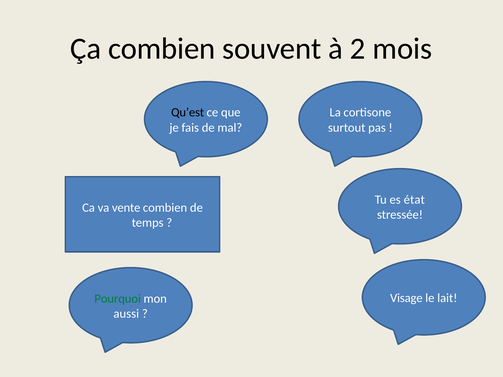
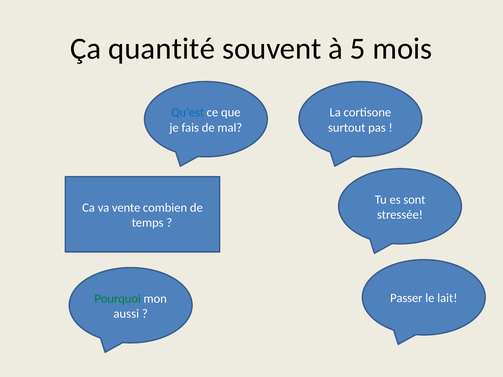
Ça combien: combien -> quantité
2: 2 -> 5
Qu’est colour: black -> blue
état: état -> sont
Visage: Visage -> Passer
